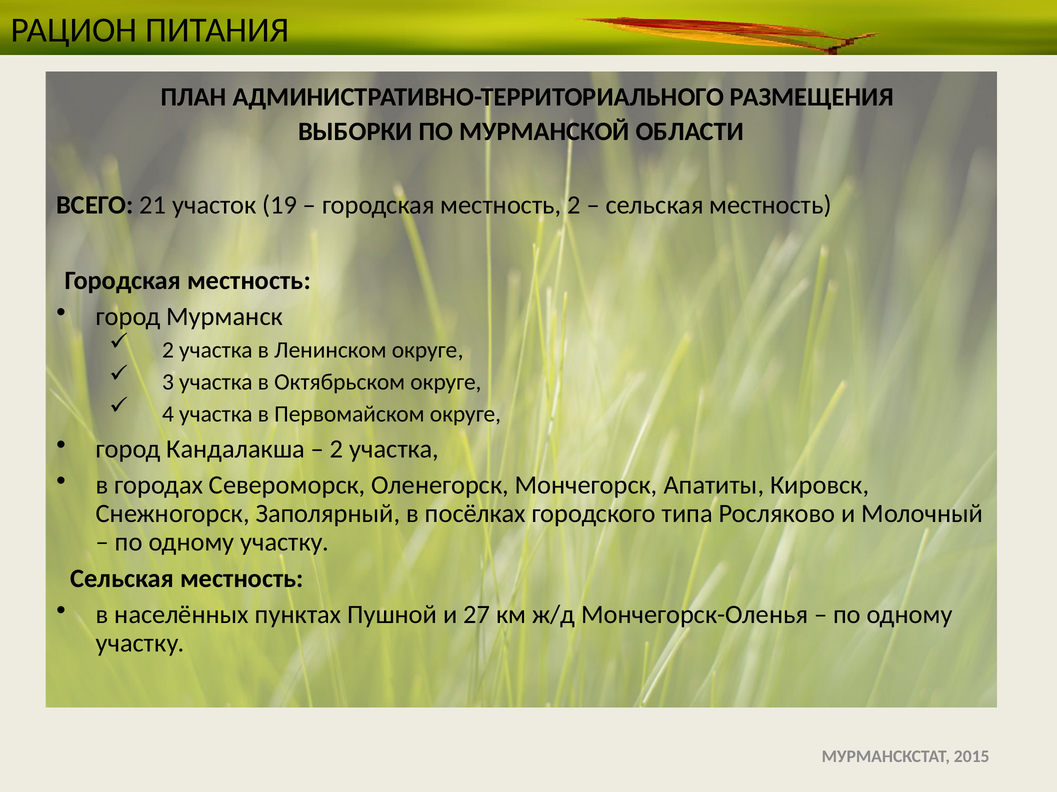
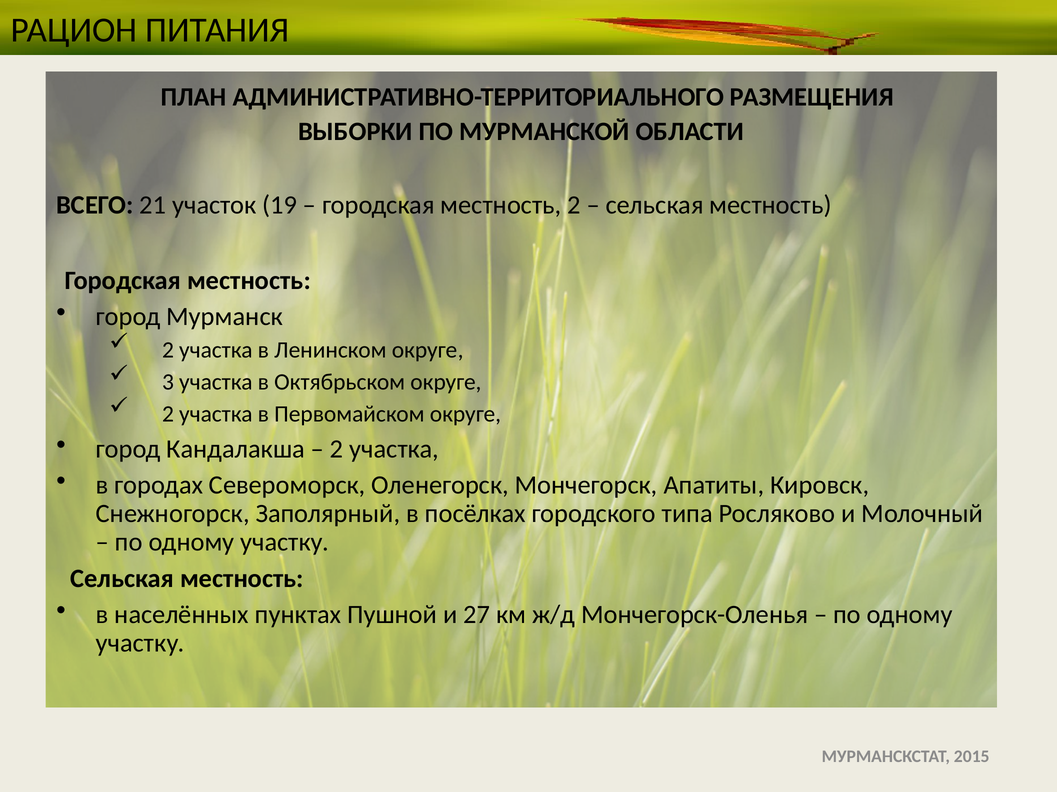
4 at (168, 415): 4 -> 2
